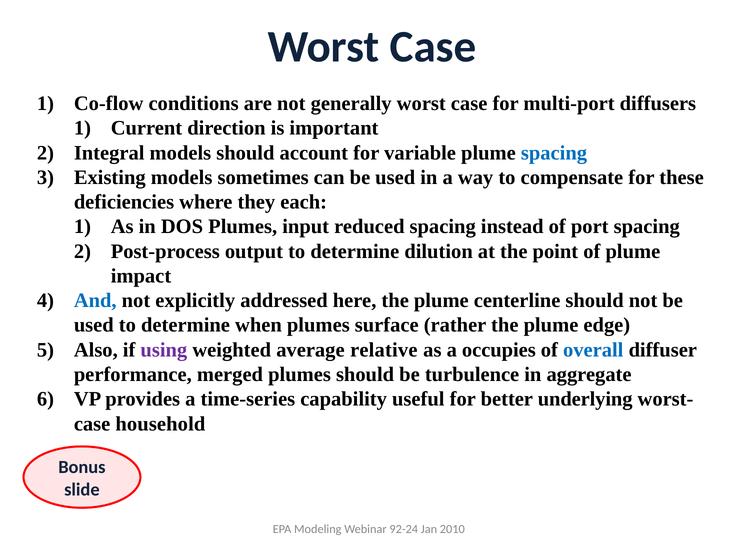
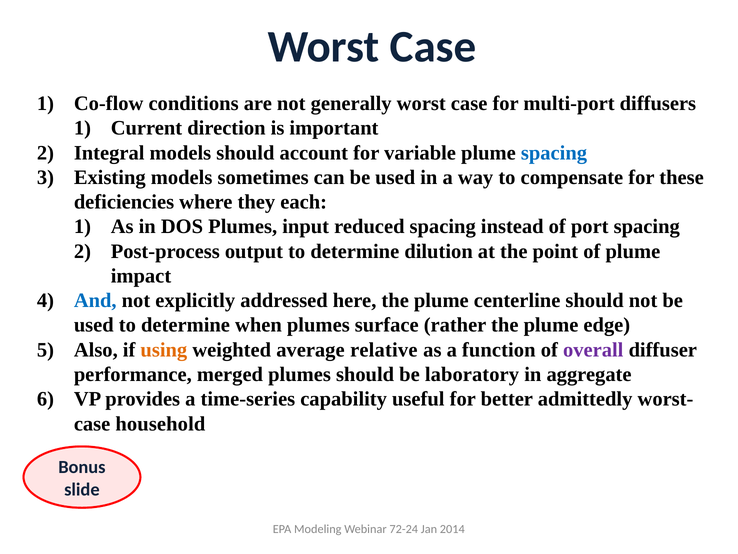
using colour: purple -> orange
occupies: occupies -> function
overall colour: blue -> purple
turbulence: turbulence -> laboratory
underlying: underlying -> admittedly
92-24: 92-24 -> 72-24
2010: 2010 -> 2014
